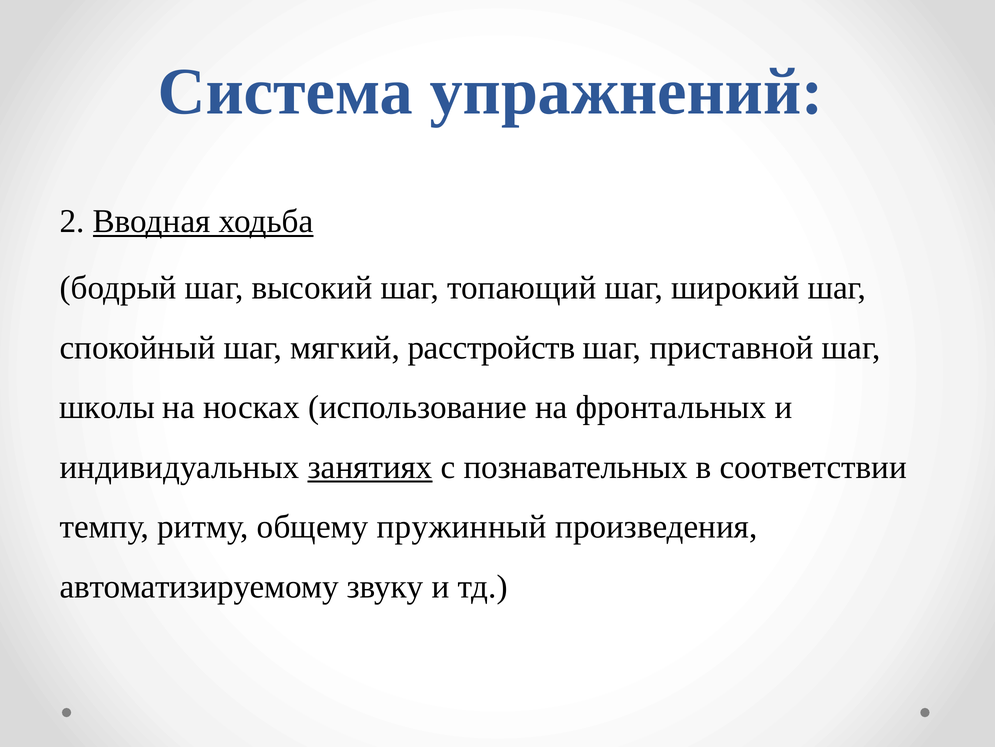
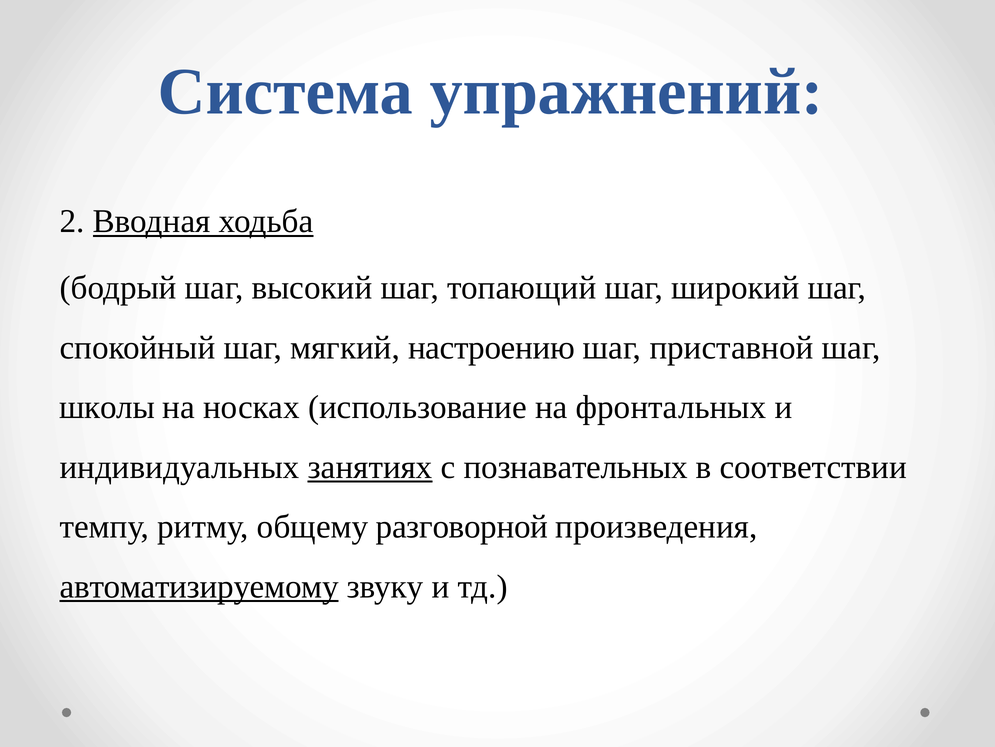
расстройств: расстройств -> настроению
пружинный: пружинный -> разговорной
автоматизируемому underline: none -> present
